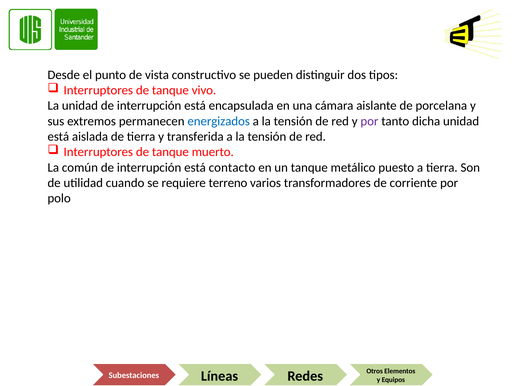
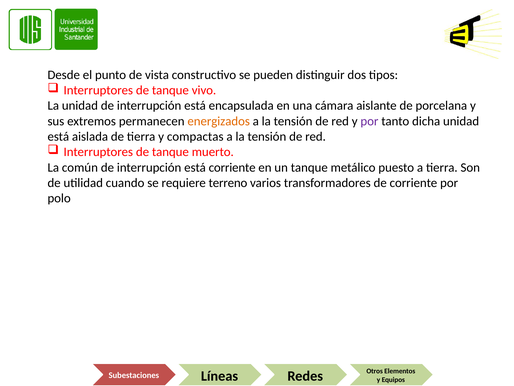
energizados colour: blue -> orange
transferida: transferida -> compactas
está contacto: contacto -> corriente
